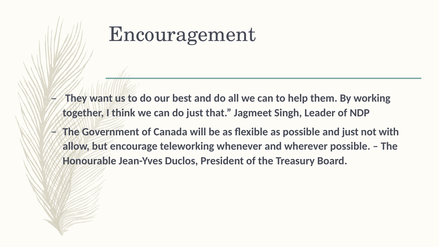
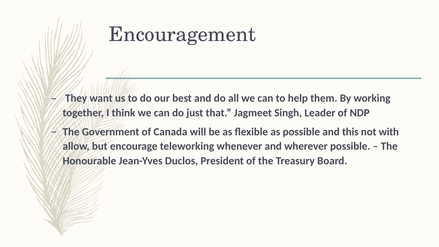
and just: just -> this
